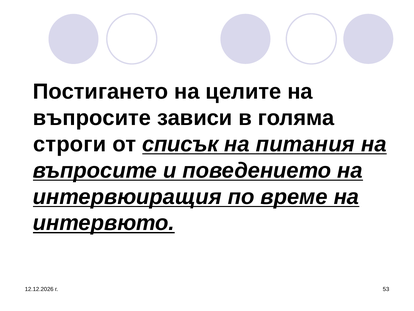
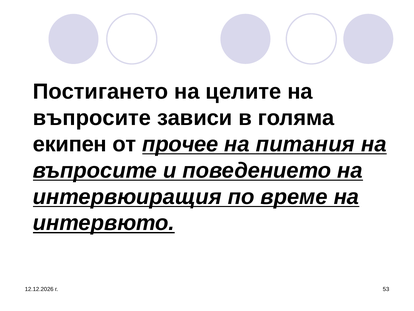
строги: строги -> екипен
списък: списък -> прочее
